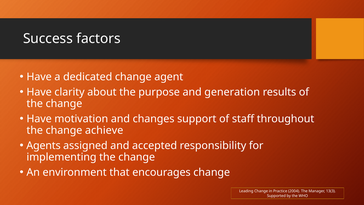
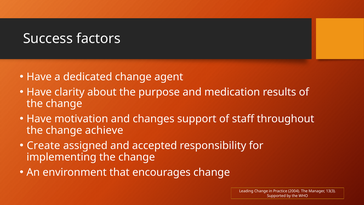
generation: generation -> medication
Agents: Agents -> Create
